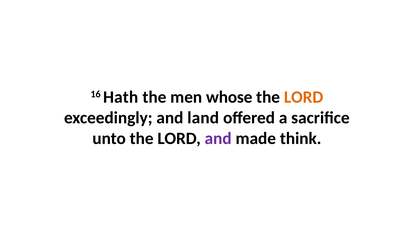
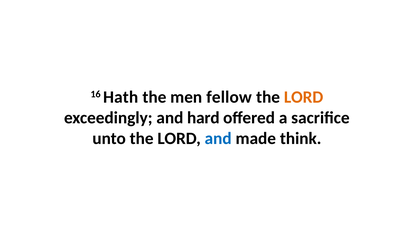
whose: whose -> fellow
land: land -> hard
and at (218, 138) colour: purple -> blue
